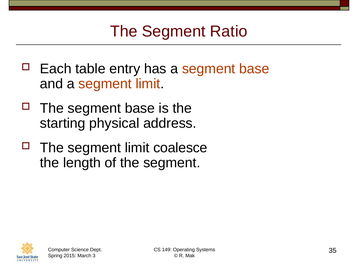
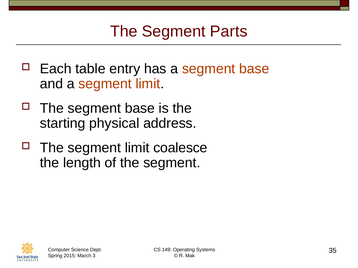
Ratio: Ratio -> Parts
